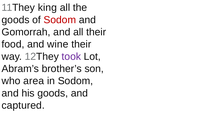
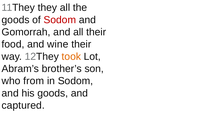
king: king -> they
took colour: purple -> orange
area: area -> from
